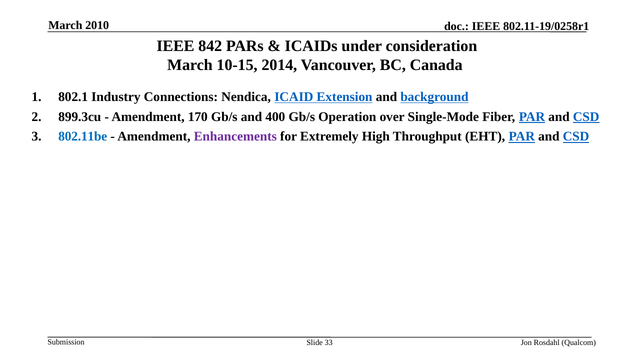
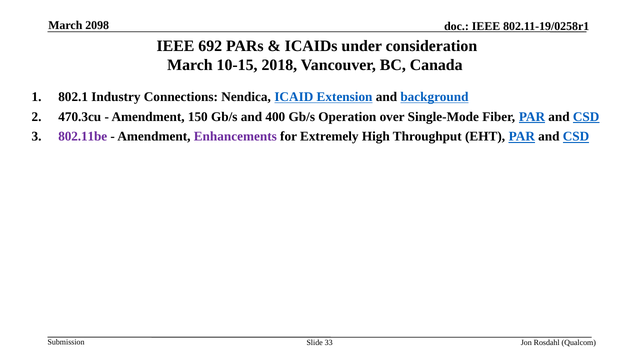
2010: 2010 -> 2098
842: 842 -> 692
2014: 2014 -> 2018
899.3cu: 899.3cu -> 470.3cu
170: 170 -> 150
802.11be colour: blue -> purple
